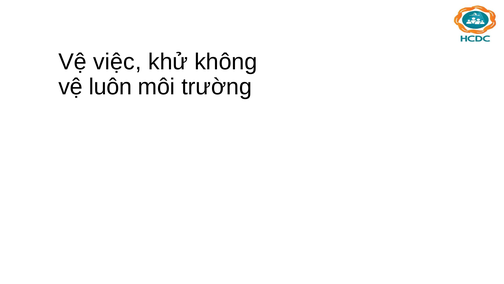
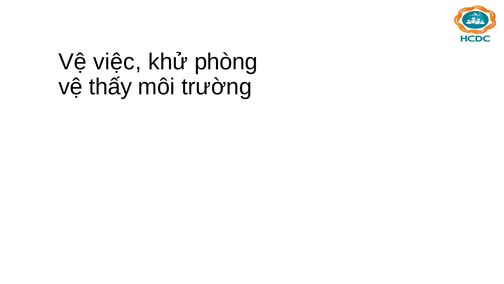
không: không -> phòng
luôn: luôn -> thấy
